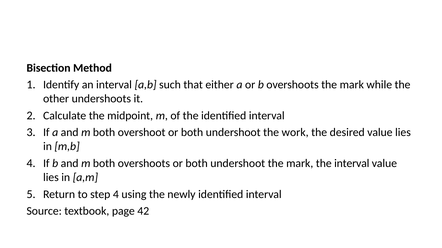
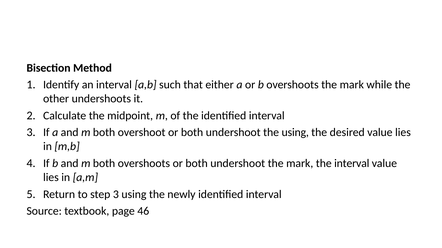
the work: work -> using
step 4: 4 -> 3
42: 42 -> 46
